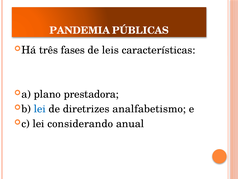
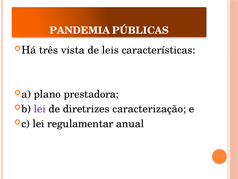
fases: fases -> vista
lei at (40, 109) colour: blue -> purple
analfabetismo: analfabetismo -> caracterização
considerando: considerando -> regulamentar
